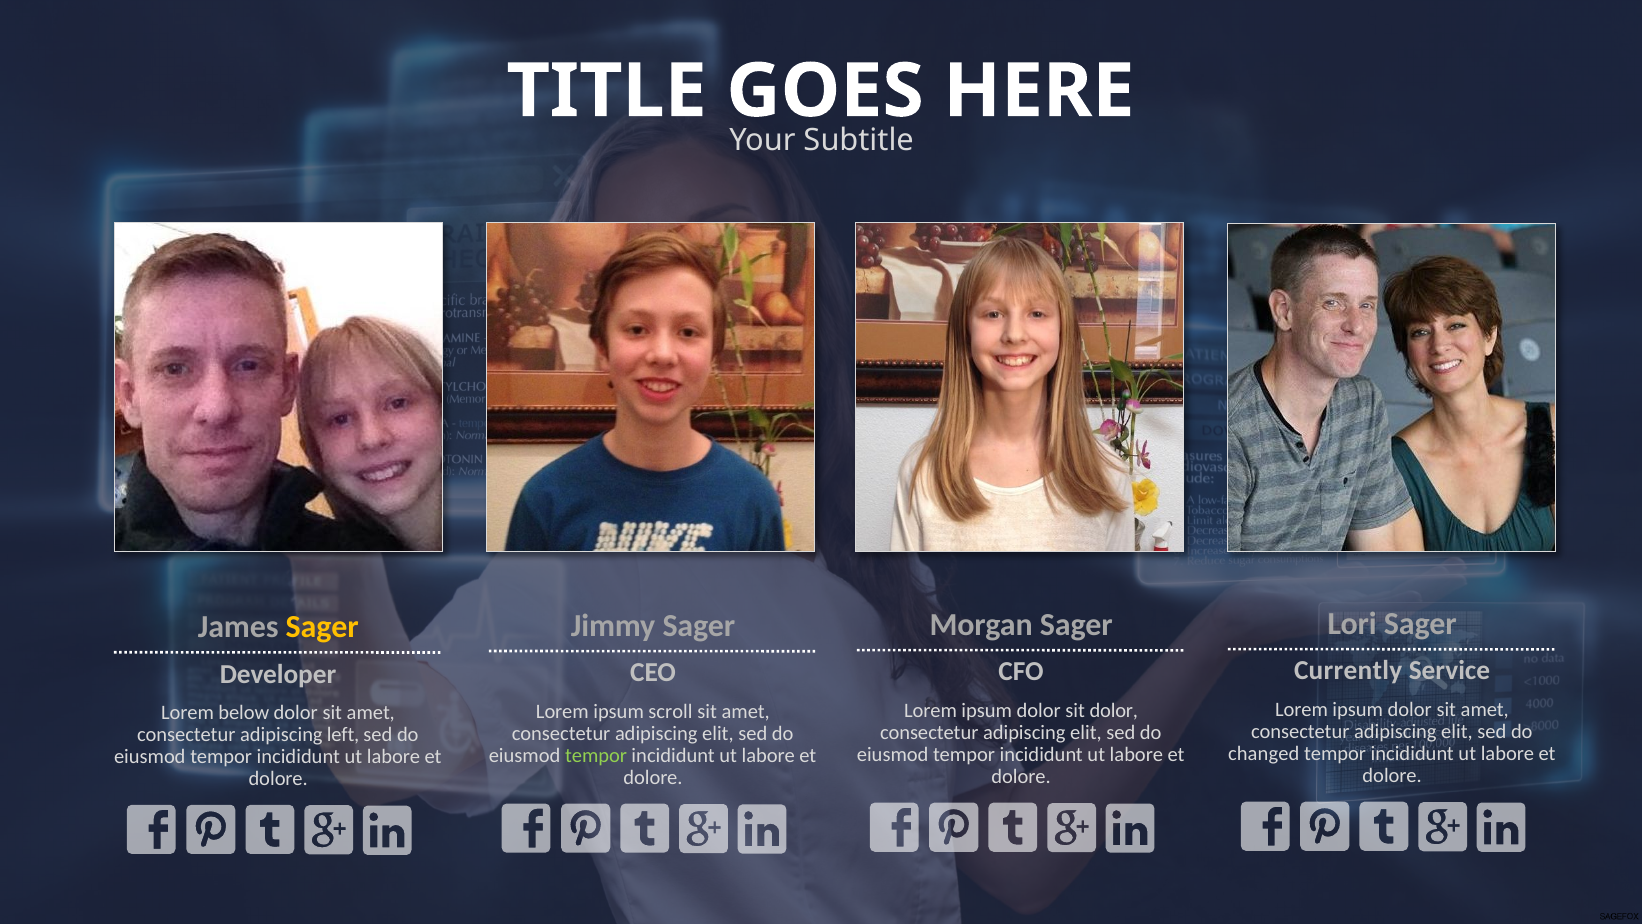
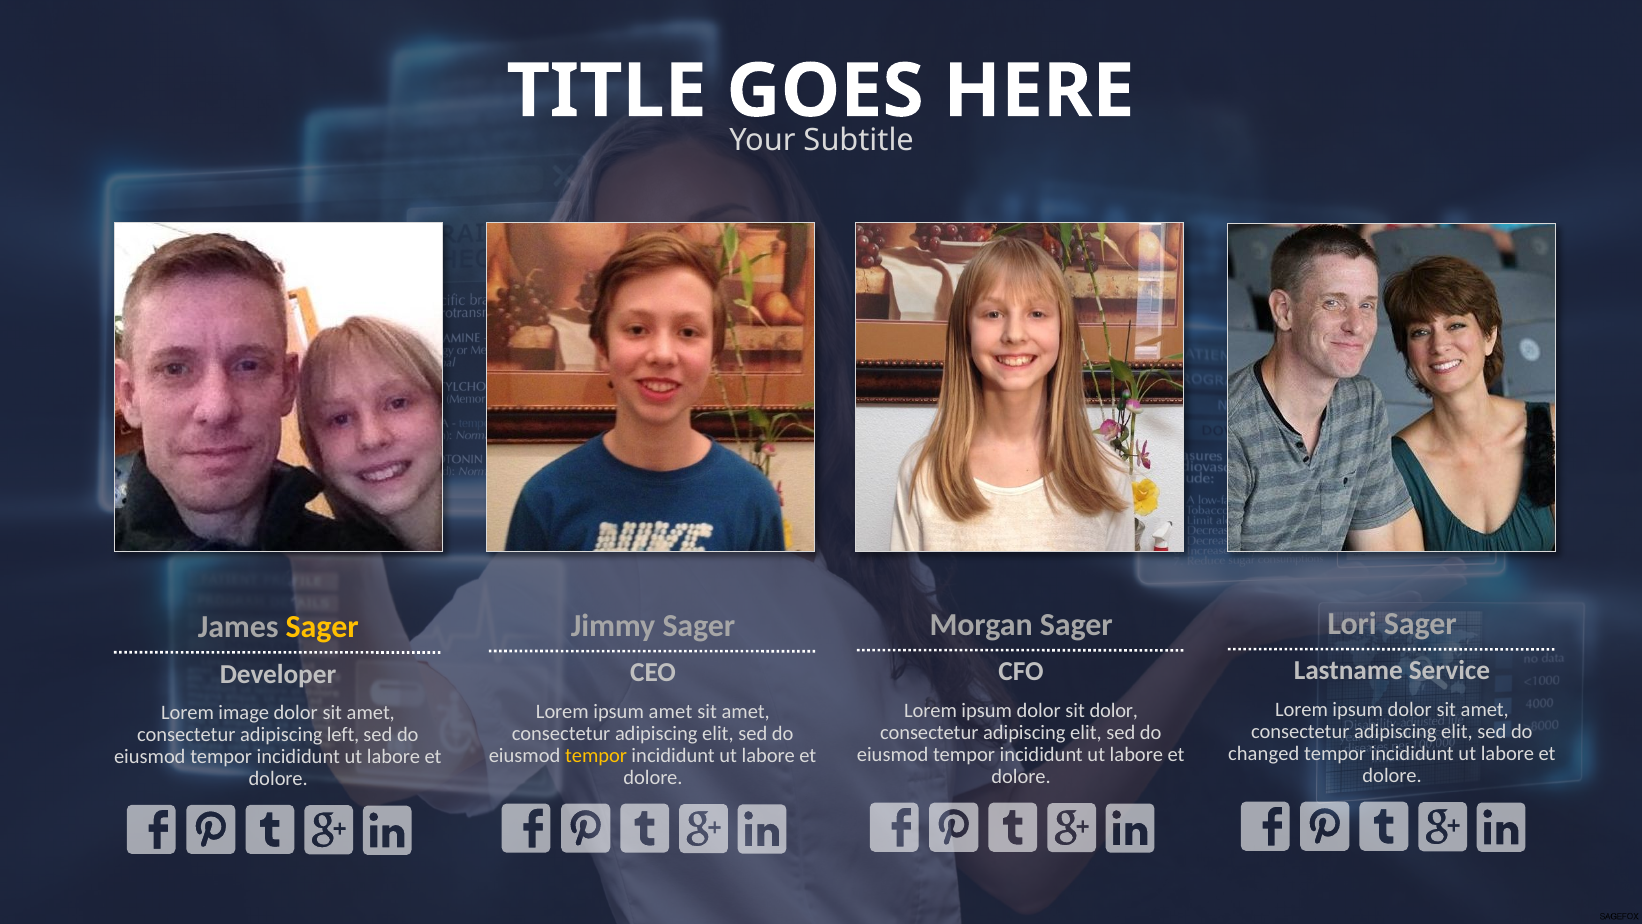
Currently: Currently -> Lastname
ipsum scroll: scroll -> amet
below: below -> image
tempor at (596, 755) colour: light green -> yellow
